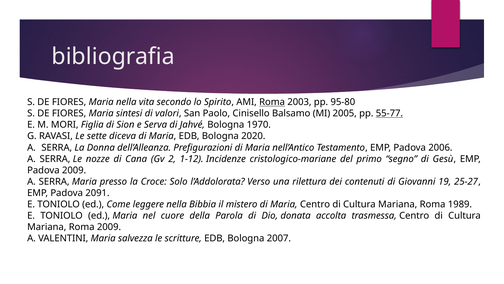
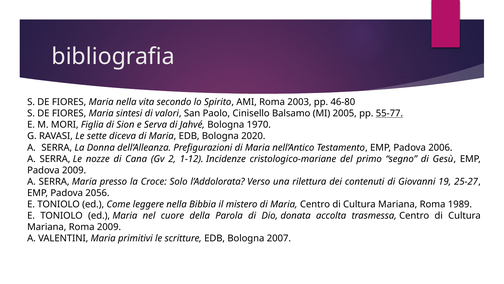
Roma at (272, 102) underline: present -> none
95-80: 95-80 -> 46-80
2091: 2091 -> 2056
salvezza: salvezza -> primitivi
